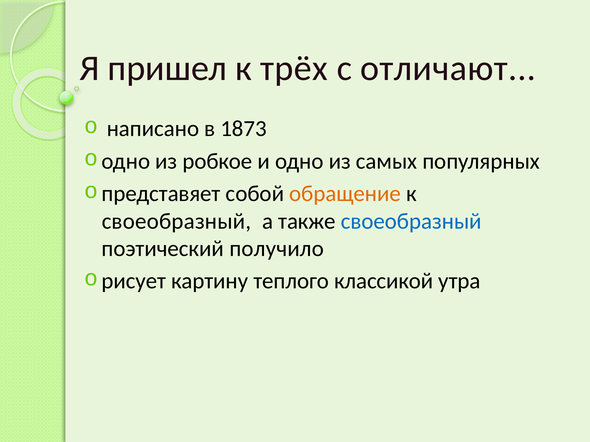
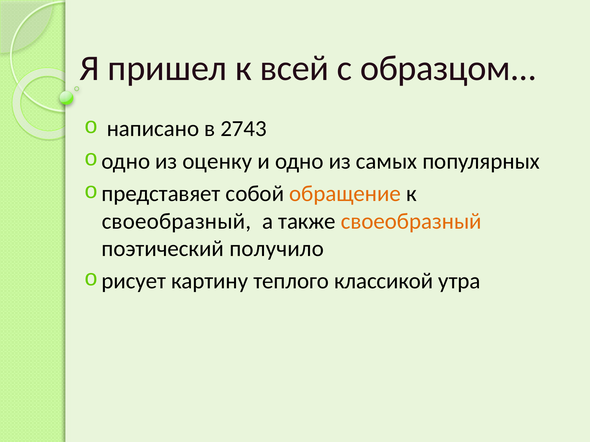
трёх: трёх -> всей
отличают: отличают -> образцом
1873: 1873 -> 2743
робкое: робкое -> оценку
своеобразный at (411, 221) colour: blue -> orange
